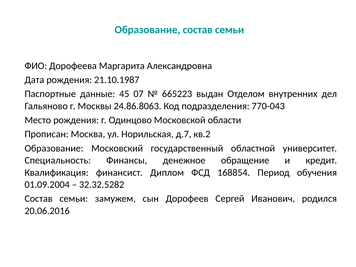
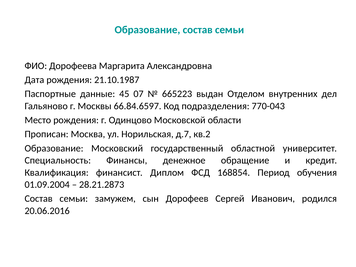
24.86.8063: 24.86.8063 -> 66.84.6597
32.32.5282: 32.32.5282 -> 28.21.2873
